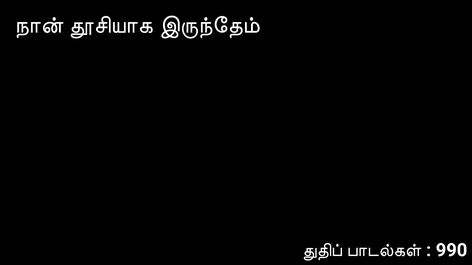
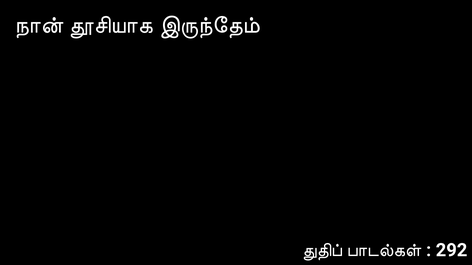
990: 990 -> 292
